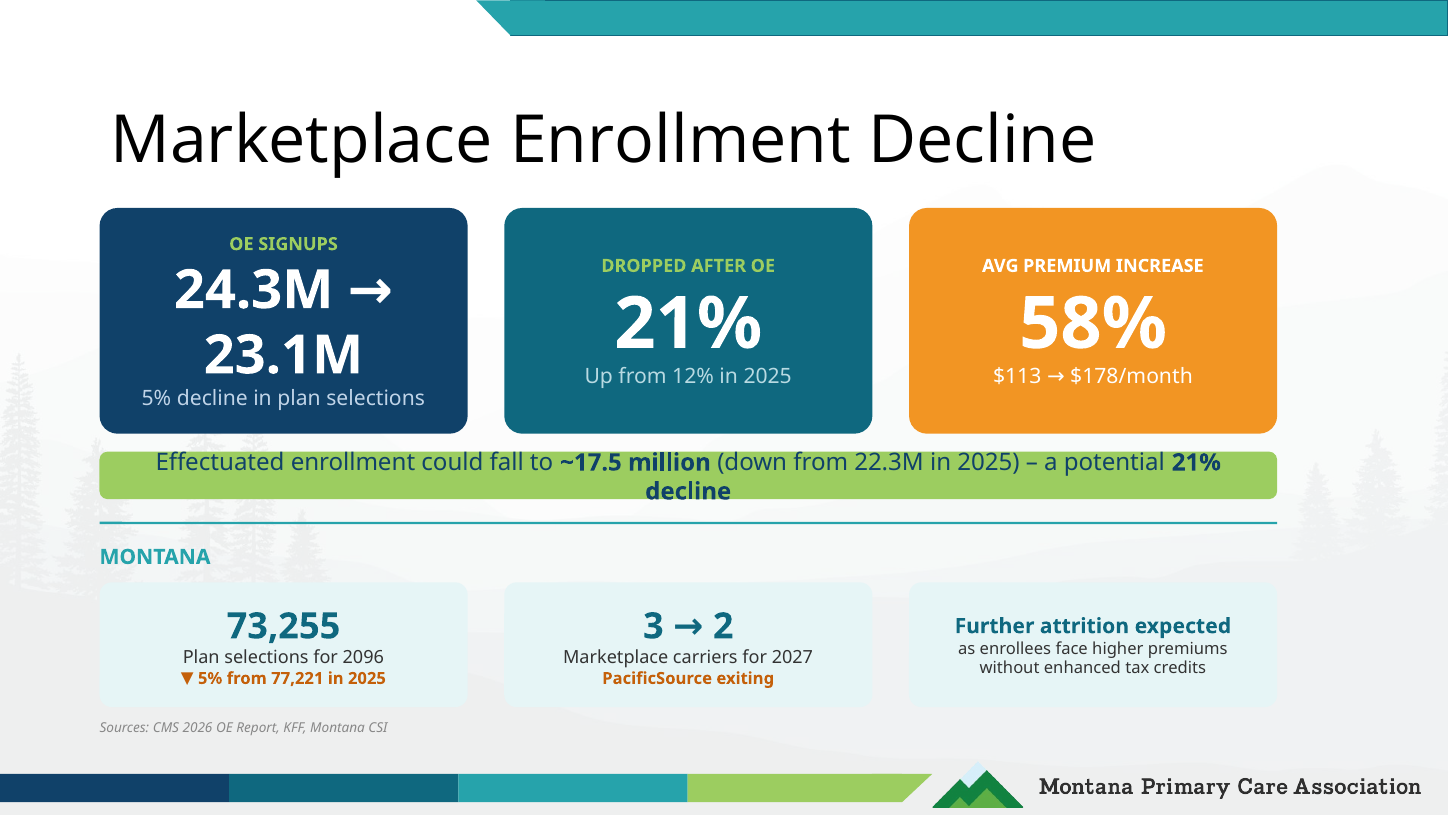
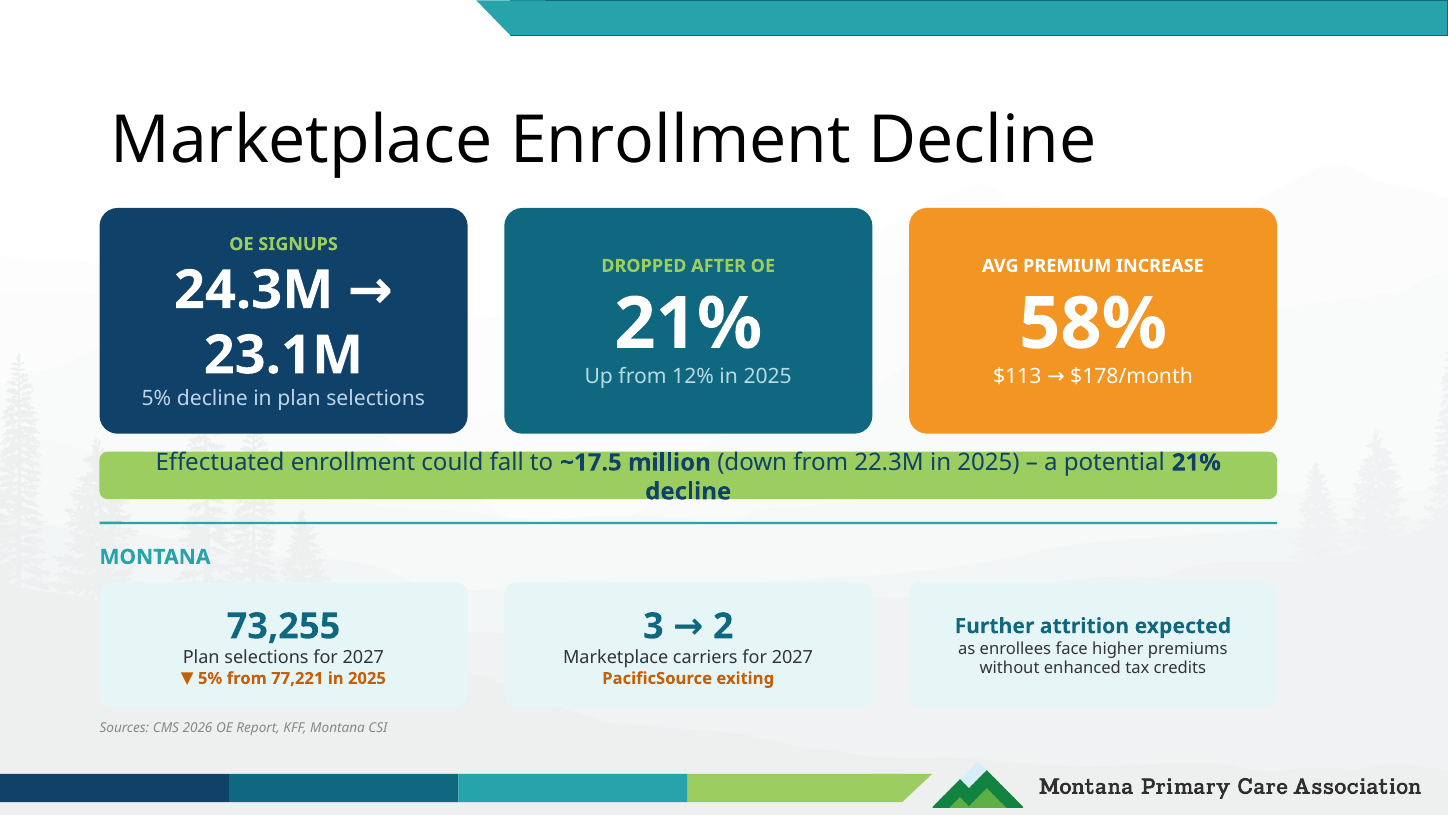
selections for 2096: 2096 -> 2027
